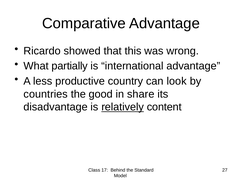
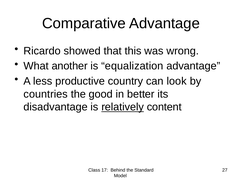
partially: partially -> another
international: international -> equalization
share: share -> better
